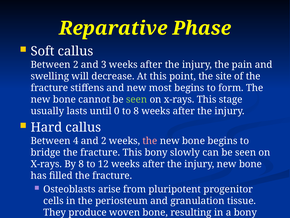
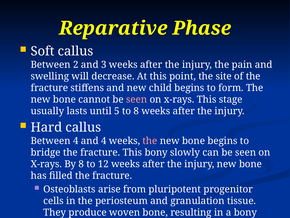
most: most -> child
seen at (137, 99) colour: light green -> pink
0: 0 -> 5
and 2: 2 -> 4
